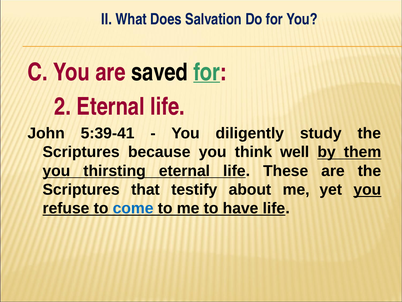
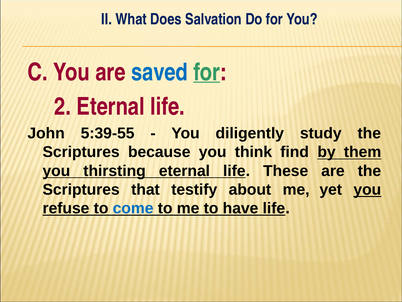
saved colour: black -> blue
5:39-41: 5:39-41 -> 5:39-55
well: well -> find
